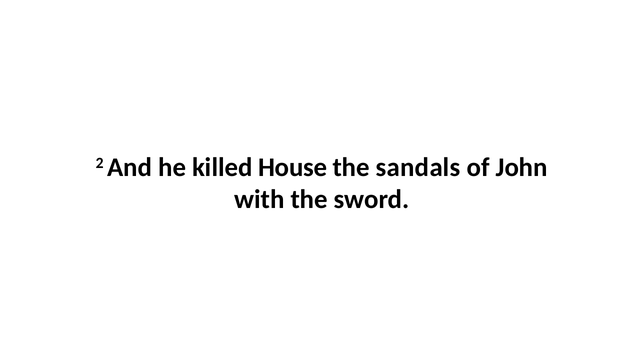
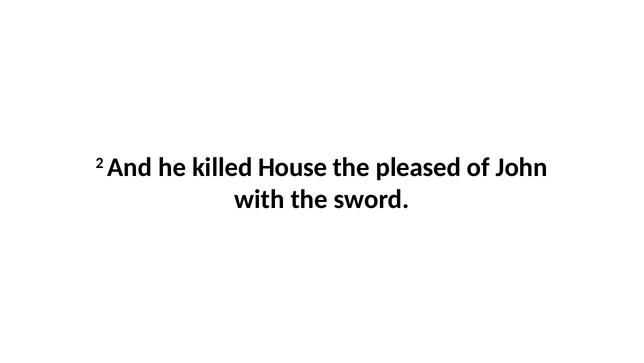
sandals: sandals -> pleased
